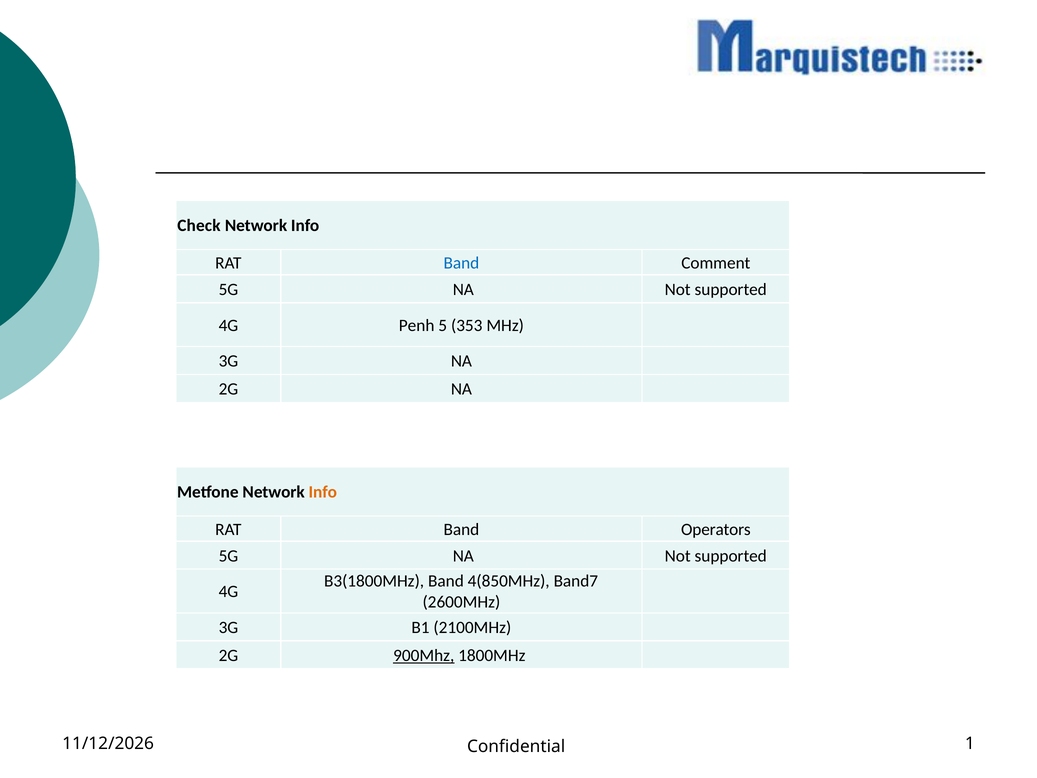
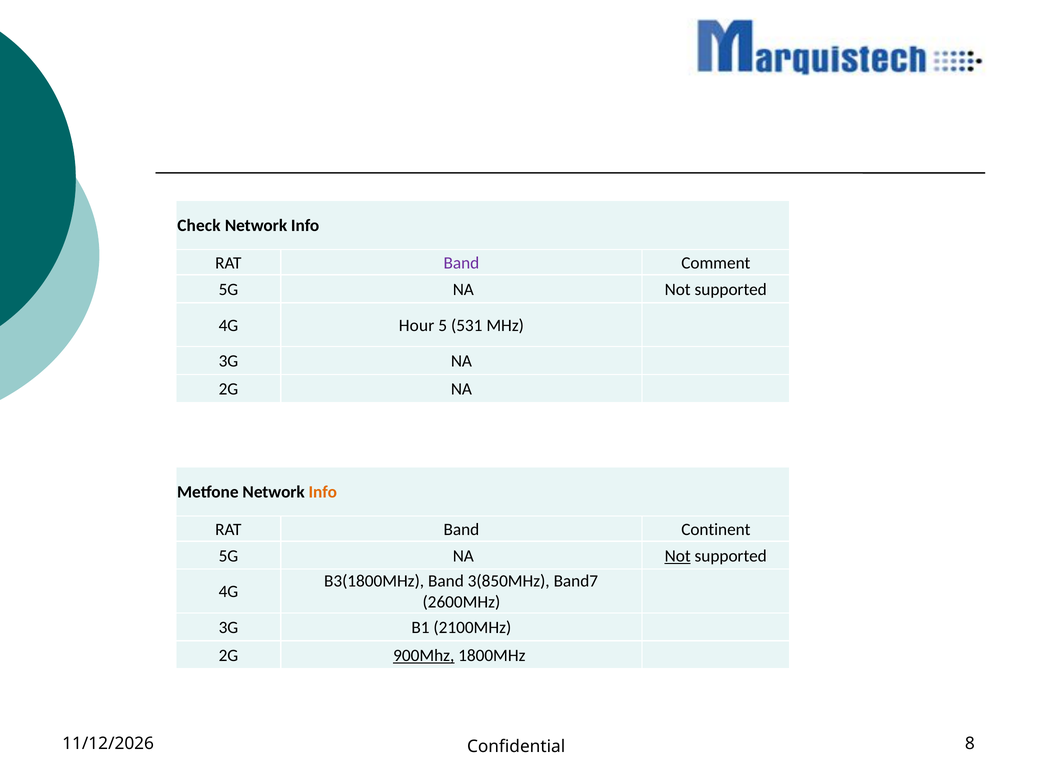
Band at (461, 263) colour: blue -> purple
Penh: Penh -> Hour
353: 353 -> 531
Operators: Operators -> Continent
Not at (678, 556) underline: none -> present
4(850MHz: 4(850MHz -> 3(850MHz
1: 1 -> 8
